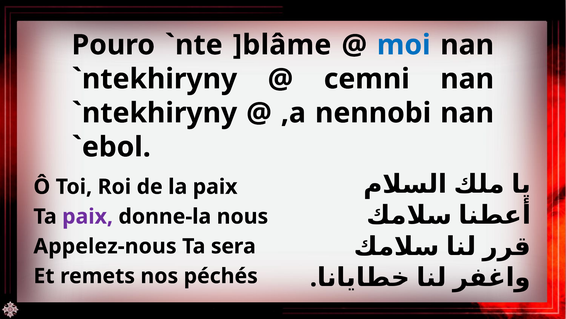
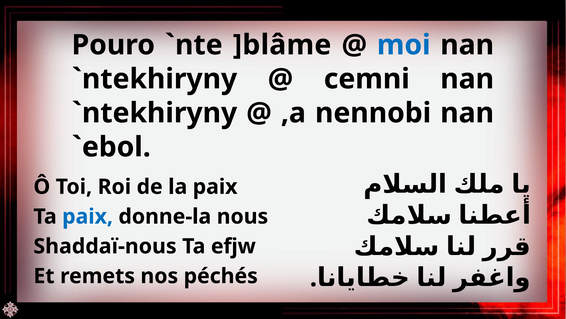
paix at (88, 216) colour: purple -> blue
Appelez-nous: Appelez-nous -> Shaddaï-nous
sera: sera -> efjw
